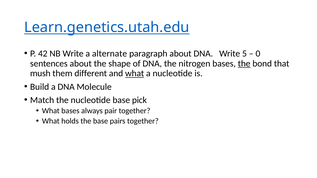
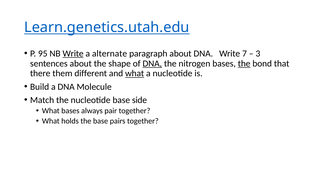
42: 42 -> 95
Write at (73, 54) underline: none -> present
5: 5 -> 7
0: 0 -> 3
DNA at (152, 64) underline: none -> present
mush: mush -> there
pick: pick -> side
